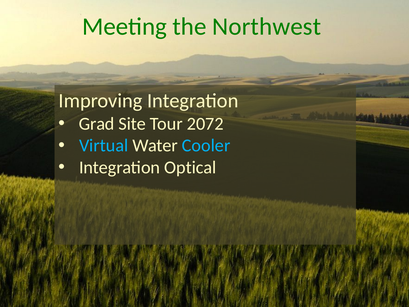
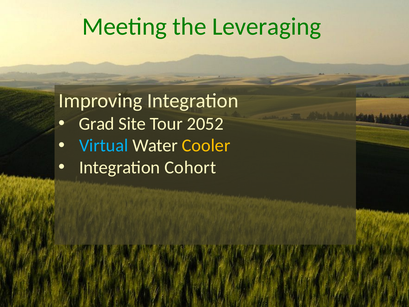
Northwest: Northwest -> Leveraging
2072: 2072 -> 2052
Cooler colour: light blue -> yellow
Optical: Optical -> Cohort
